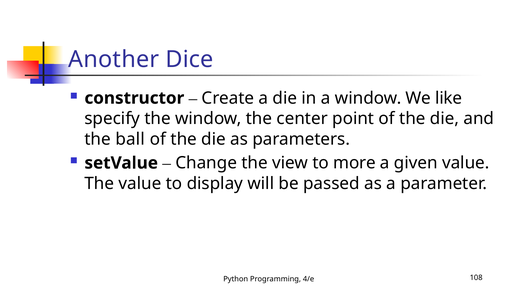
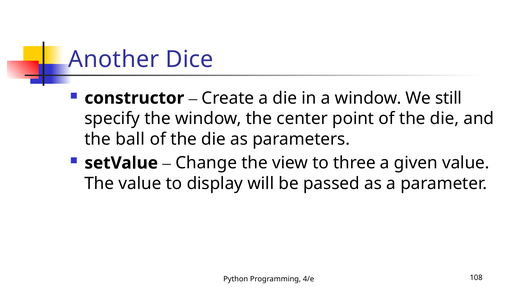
like: like -> still
more: more -> three
